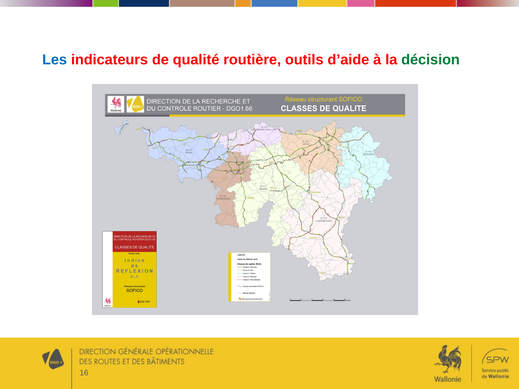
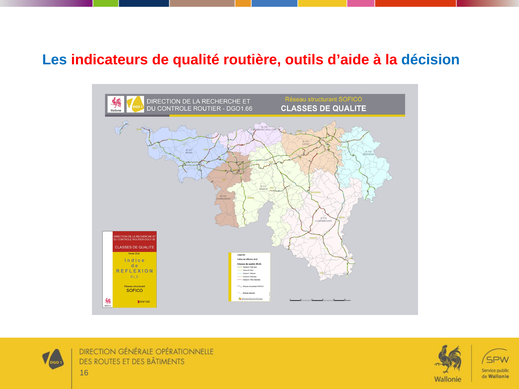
décision colour: green -> blue
